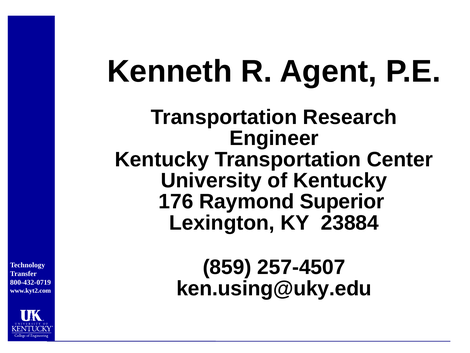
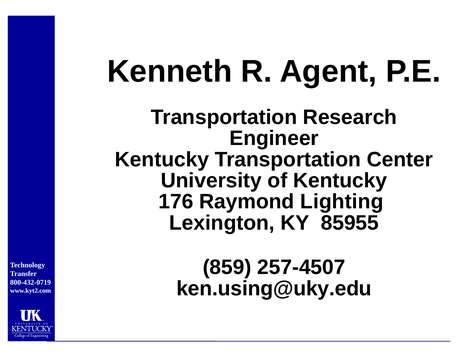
Superior: Superior -> Lighting
23884: 23884 -> 85955
